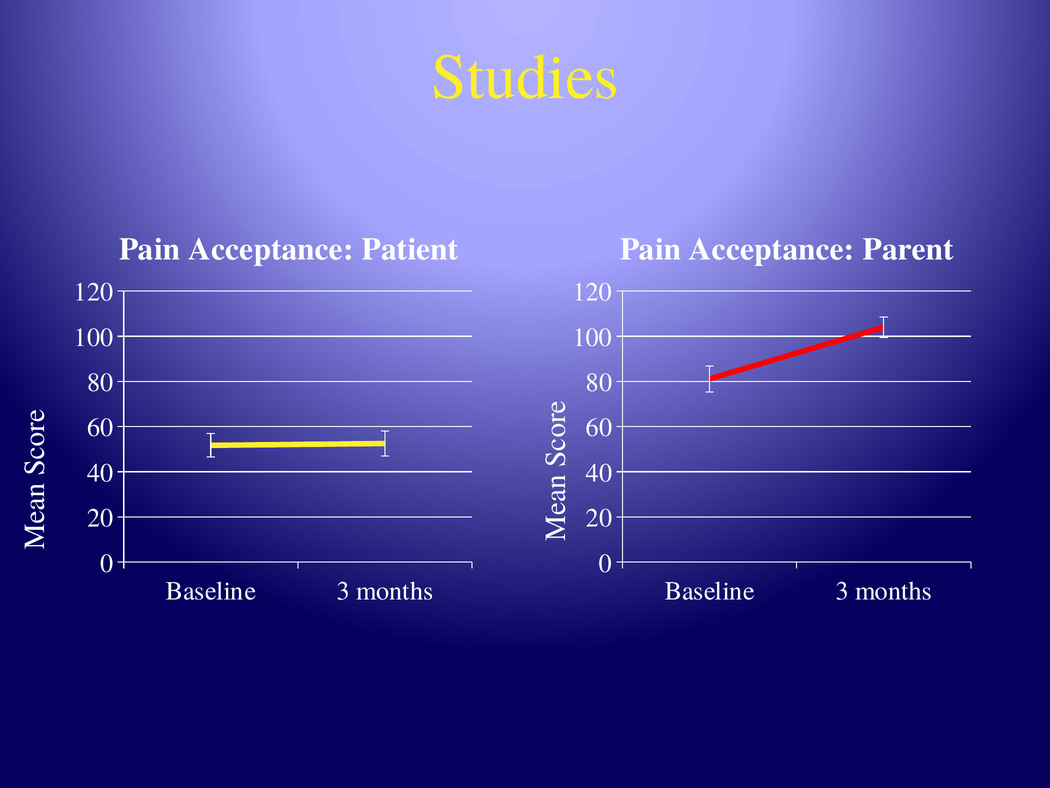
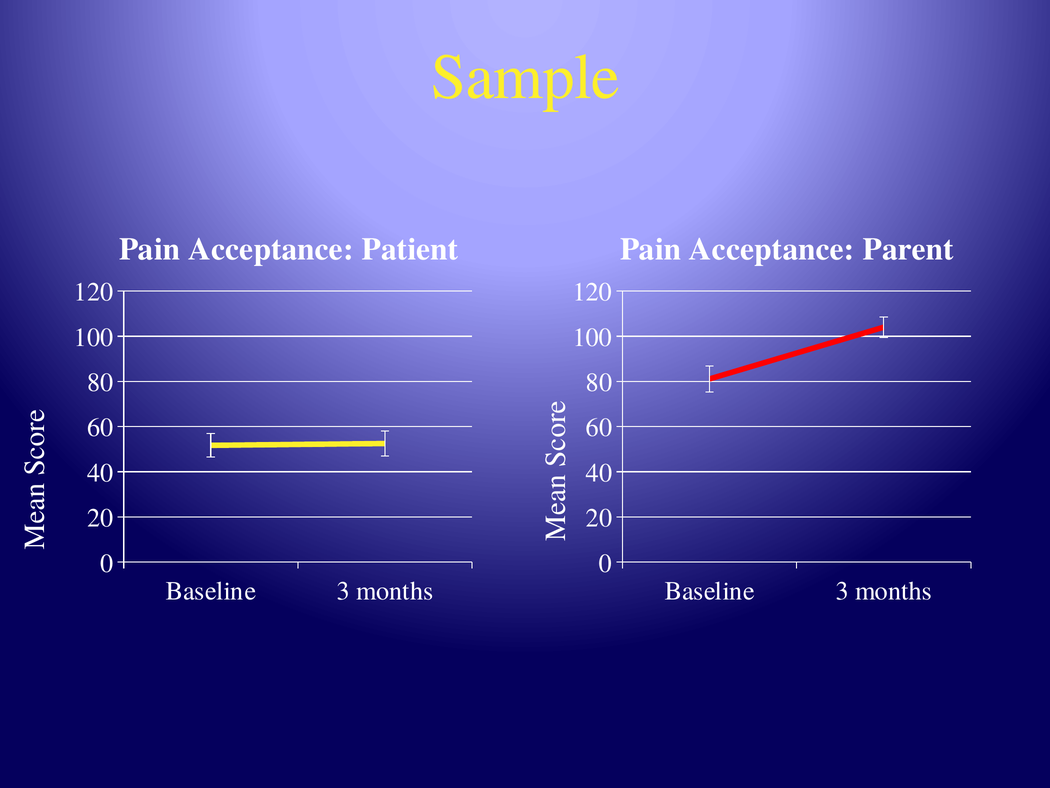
Studies: Studies -> Sample
